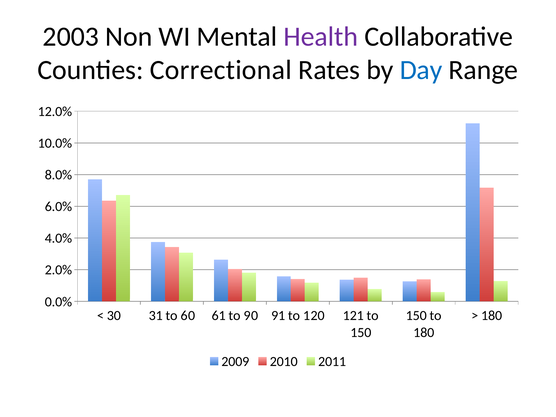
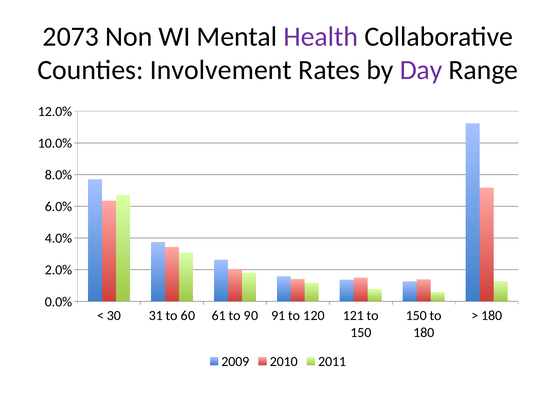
2003: 2003 -> 2073
Correctional: Correctional -> Involvement
Day colour: blue -> purple
